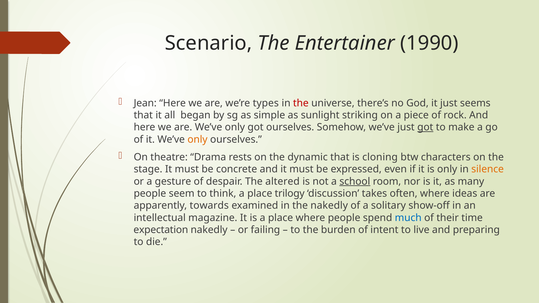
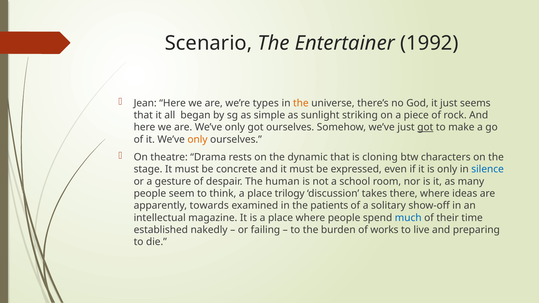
1990: 1990 -> 1992
the at (301, 103) colour: red -> orange
silence colour: orange -> blue
altered: altered -> human
school underline: present -> none
often: often -> there
the nakedly: nakedly -> patients
expectation: expectation -> established
intent: intent -> works
